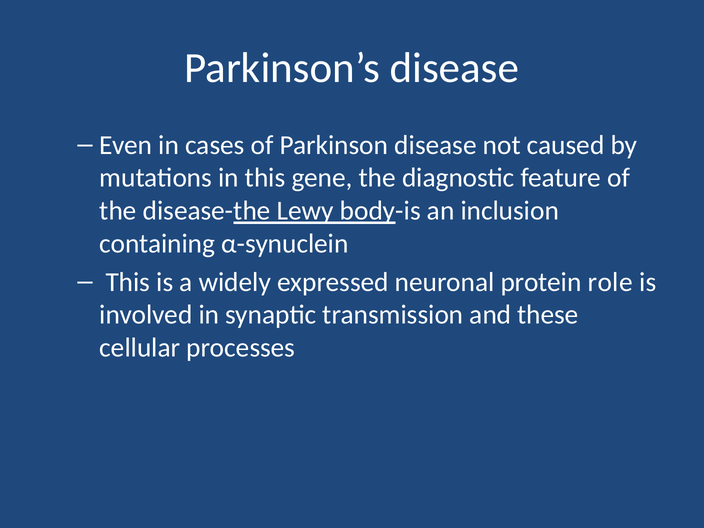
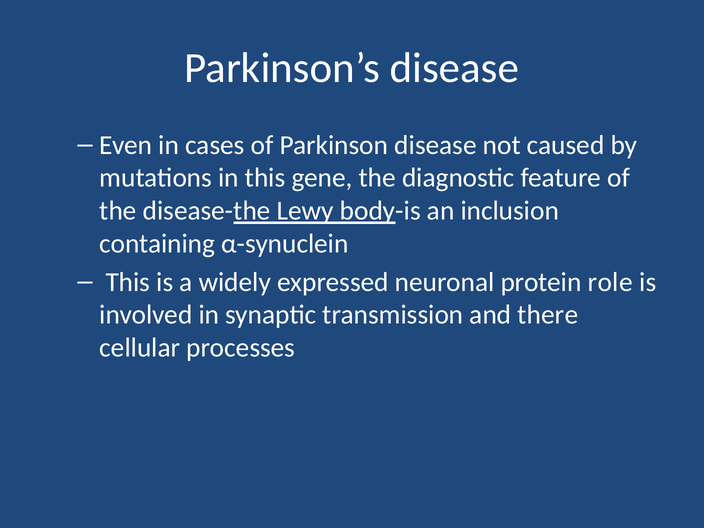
these: these -> there
